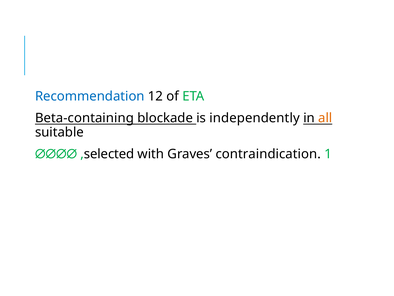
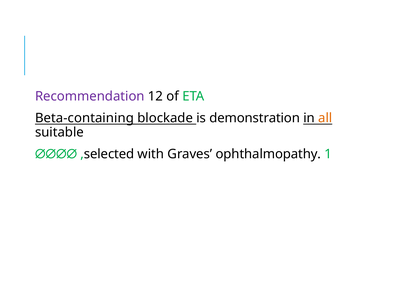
Recommendation colour: blue -> purple
independently: independently -> demonstration
contraindication: contraindication -> ophthalmopathy
